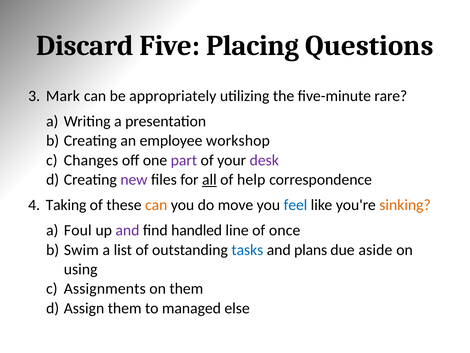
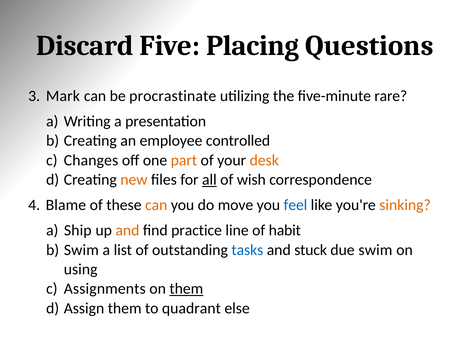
appropriately: appropriately -> procrastinate
workshop: workshop -> controlled
part colour: purple -> orange
desk colour: purple -> orange
new colour: purple -> orange
help: help -> wish
Taking: Taking -> Blame
Foul: Foul -> Ship
and at (127, 230) colour: purple -> orange
handled: handled -> practice
once: once -> habit
plans: plans -> stuck
due aside: aside -> swim
them at (186, 288) underline: none -> present
managed: managed -> quadrant
